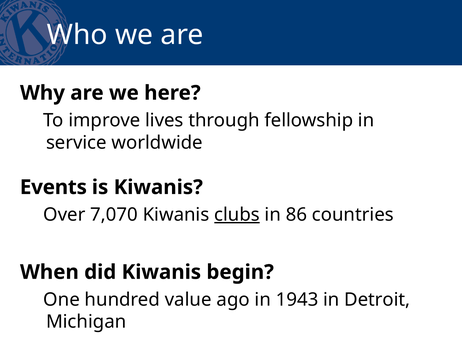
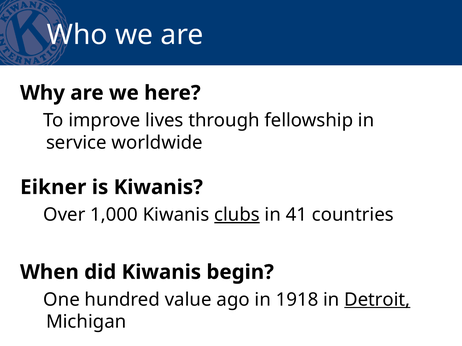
Events: Events -> Eikner
7,070: 7,070 -> 1,000
86: 86 -> 41
1943: 1943 -> 1918
Detroit underline: none -> present
